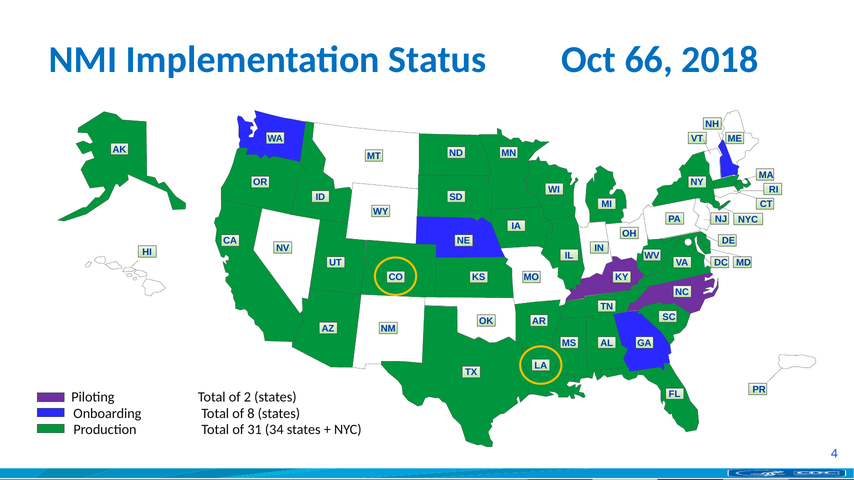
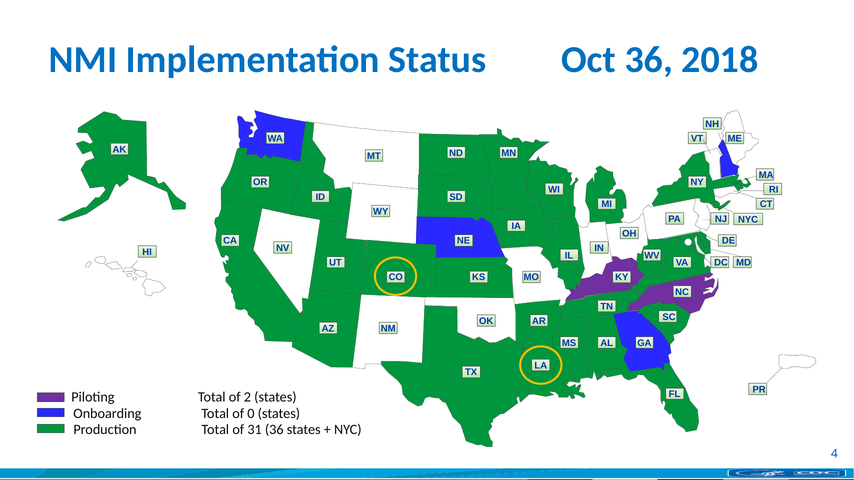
Oct 66: 66 -> 36
8: 8 -> 0
31 34: 34 -> 36
